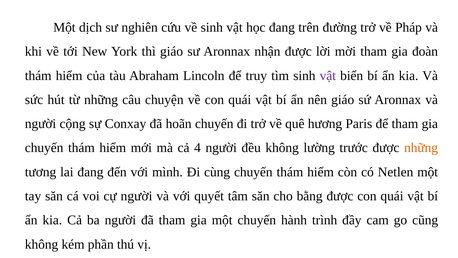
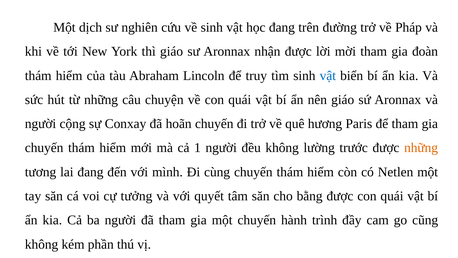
vật at (328, 75) colour: purple -> blue
4: 4 -> 1
cự người: người -> tưởng
